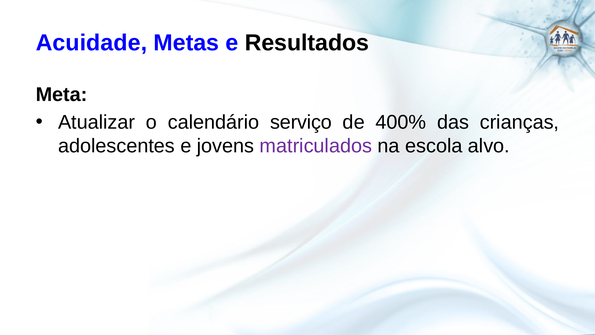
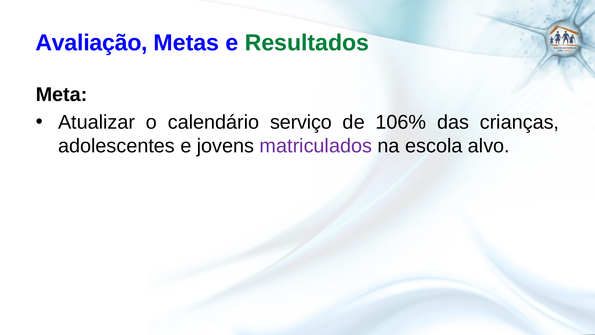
Acuidade: Acuidade -> Avaliação
Resultados colour: black -> green
400%: 400% -> 106%
